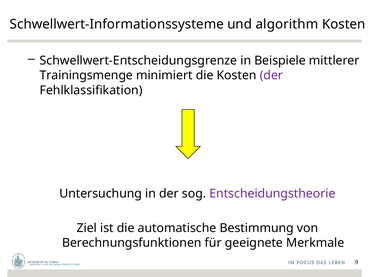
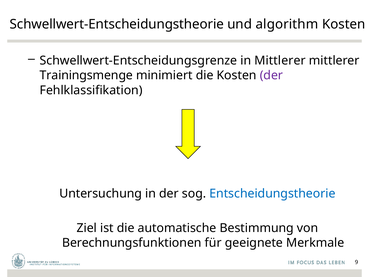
Schwellwert-Informationssysteme: Schwellwert-Informationssysteme -> Schwellwert-Entscheidungstheorie
in Beispiele: Beispiele -> Mittlerer
Entscheidungstheorie colour: purple -> blue
